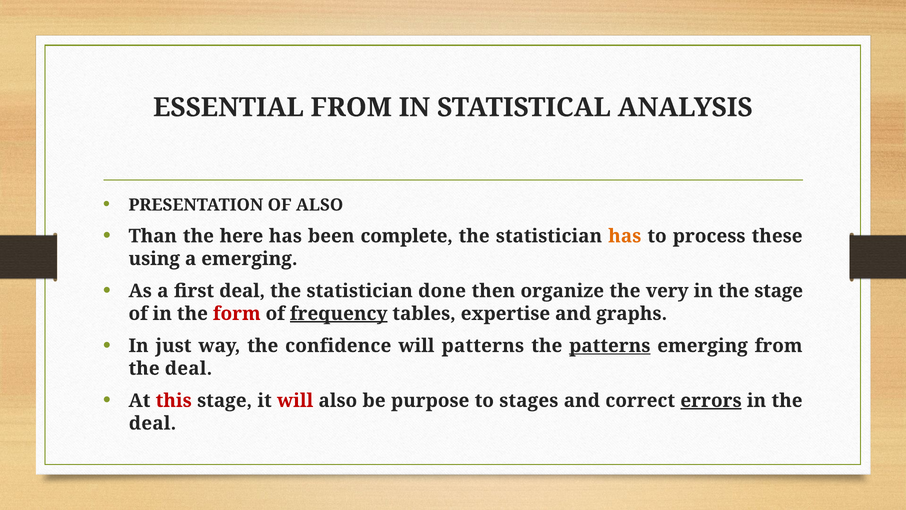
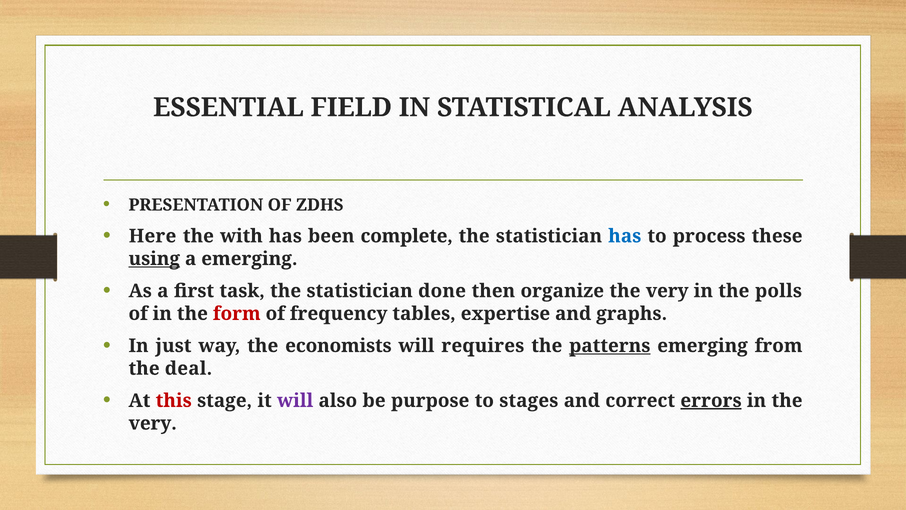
ESSENTIAL FROM: FROM -> FIELD
OF ALSO: ALSO -> ZDHS
Than: Than -> Here
here: here -> with
has at (625, 236) colour: orange -> blue
using underline: none -> present
first deal: deal -> task
the stage: stage -> polls
frequency underline: present -> none
confidence: confidence -> economists
will patterns: patterns -> requires
will at (295, 400) colour: red -> purple
deal at (153, 423): deal -> very
